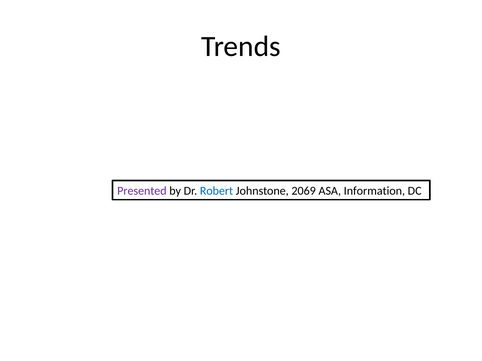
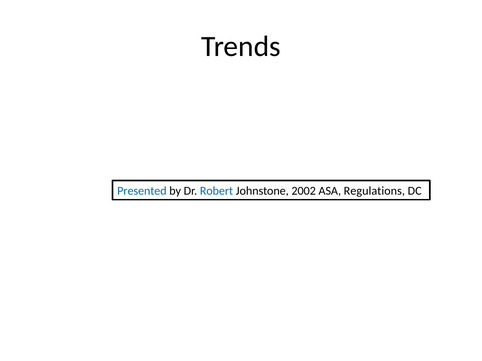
Presented colour: purple -> blue
2069: 2069 -> 2002
Information: Information -> Regulations
